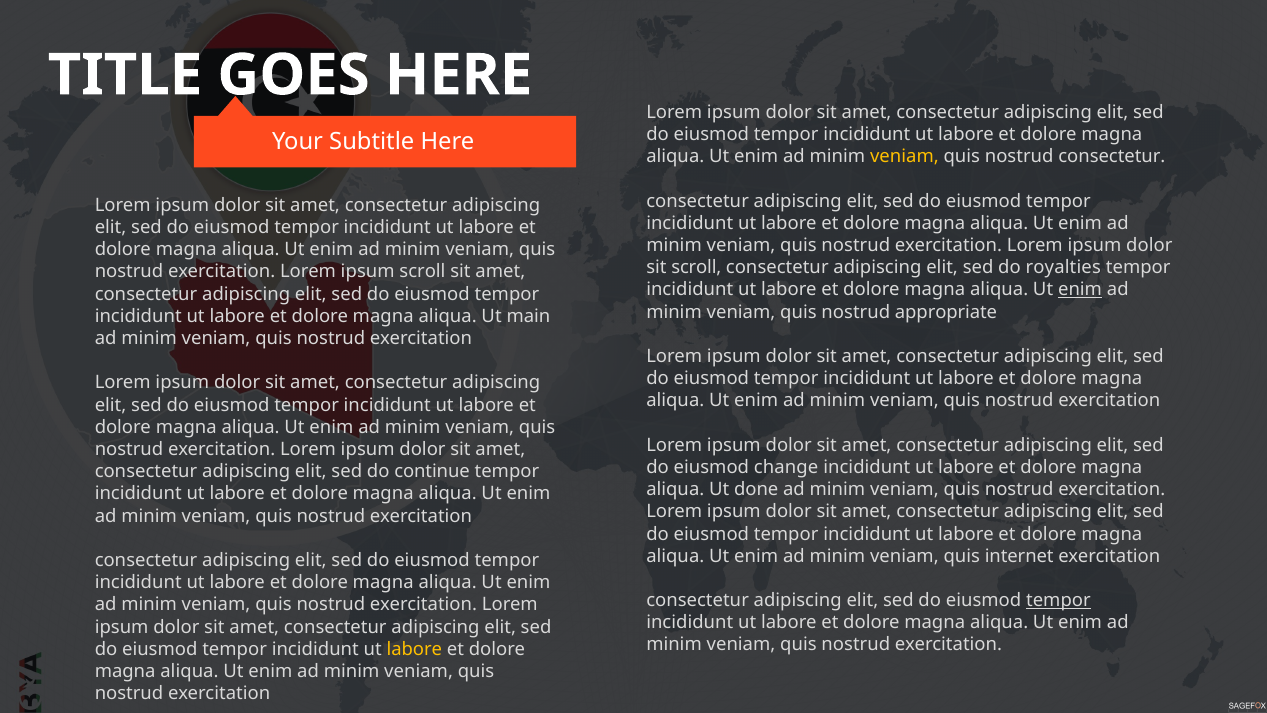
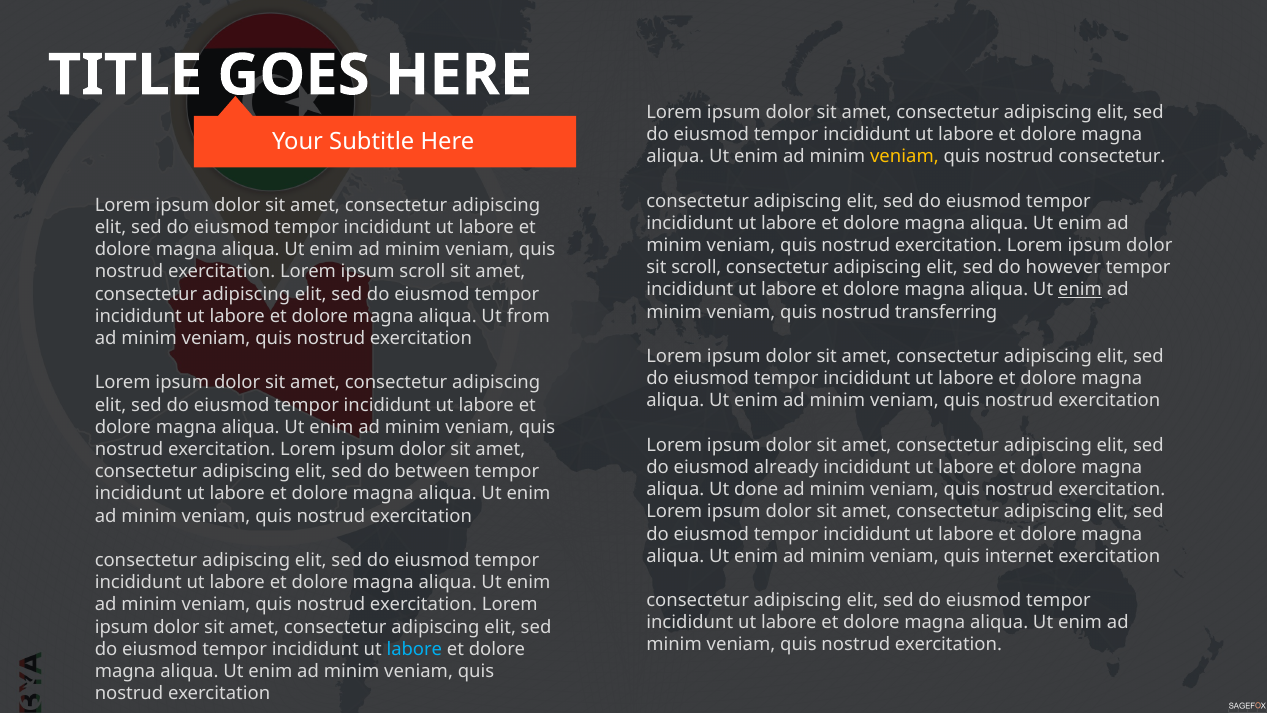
royalties: royalties -> however
appropriate: appropriate -> transferring
main: main -> from
change: change -> already
continue: continue -> between
tempor at (1058, 600) underline: present -> none
labore at (414, 649) colour: yellow -> light blue
